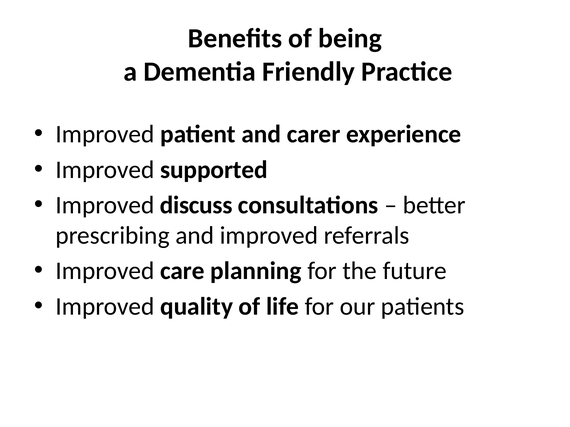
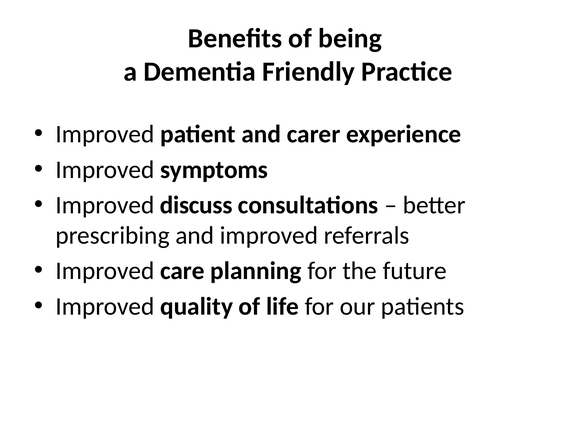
supported: supported -> symptoms
